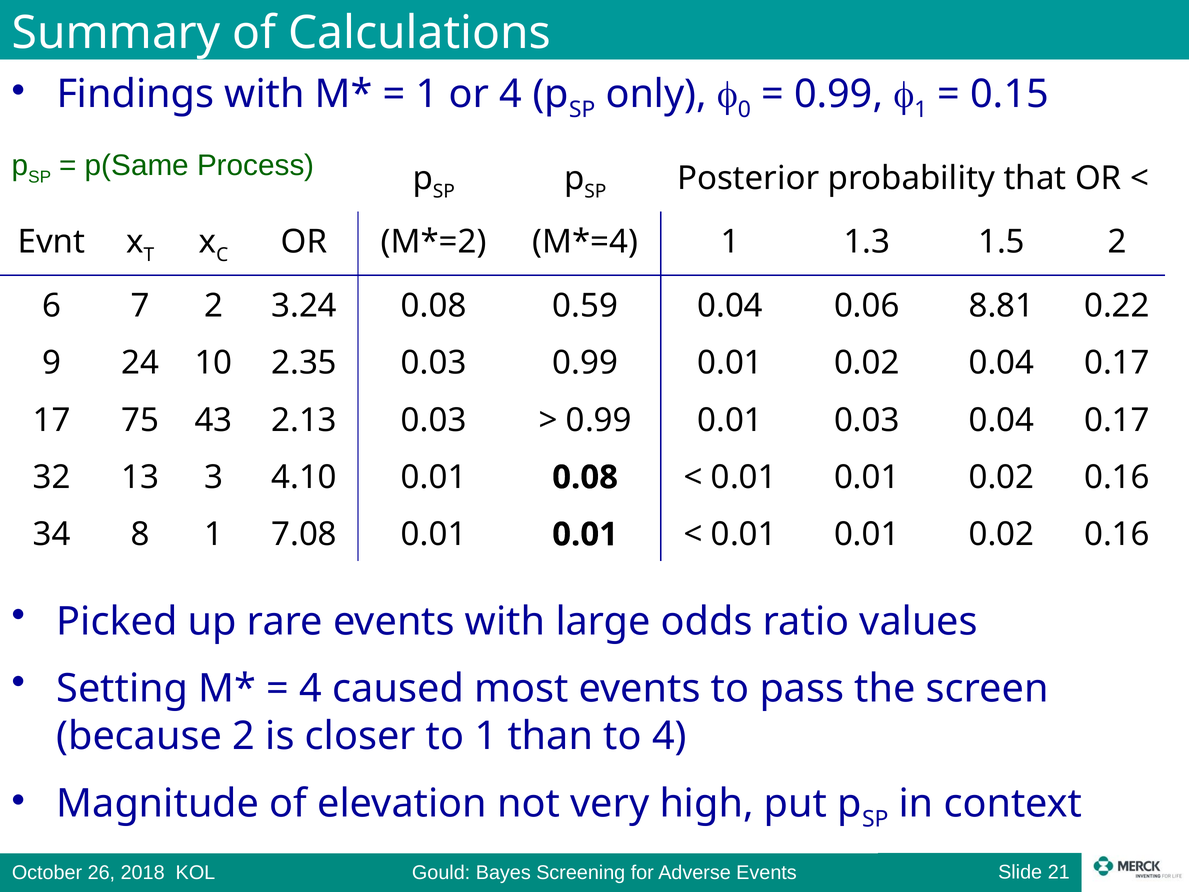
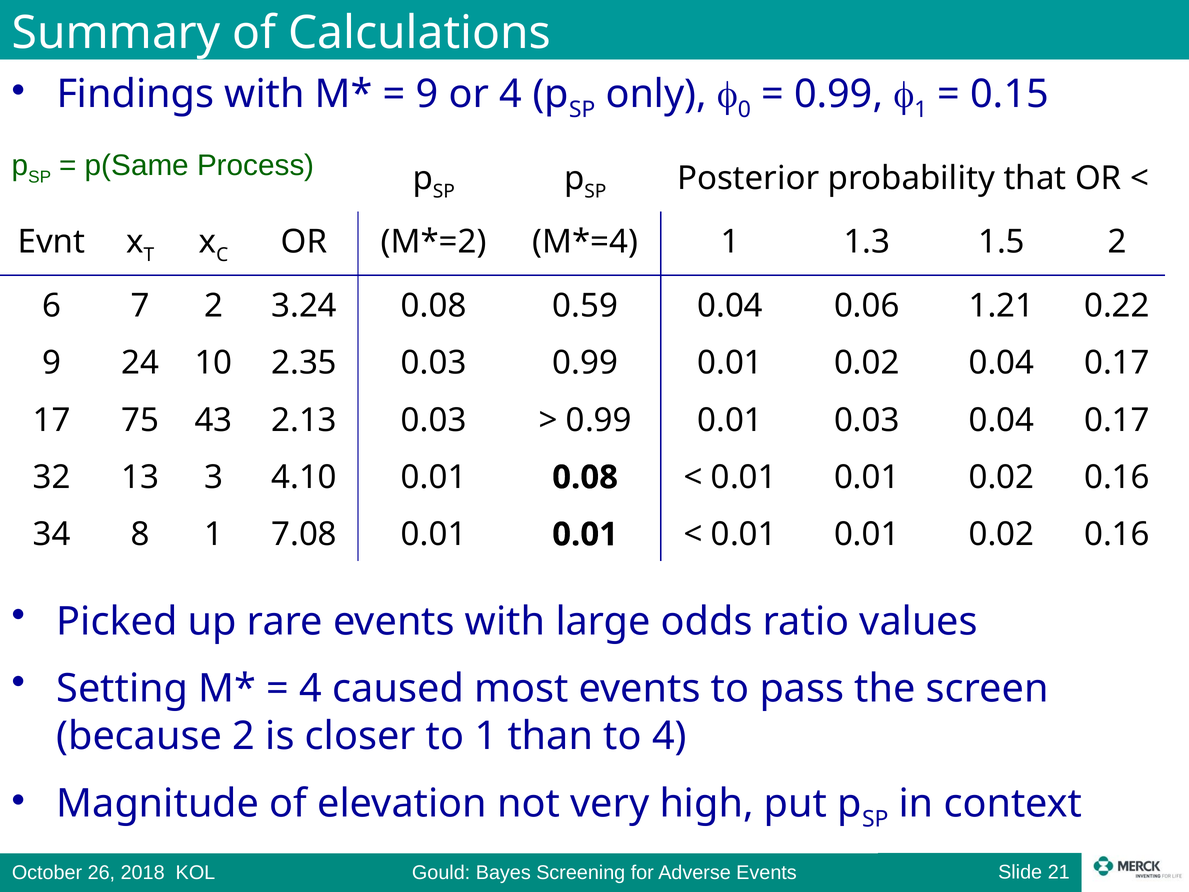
1 at (427, 94): 1 -> 9
8.81: 8.81 -> 1.21
